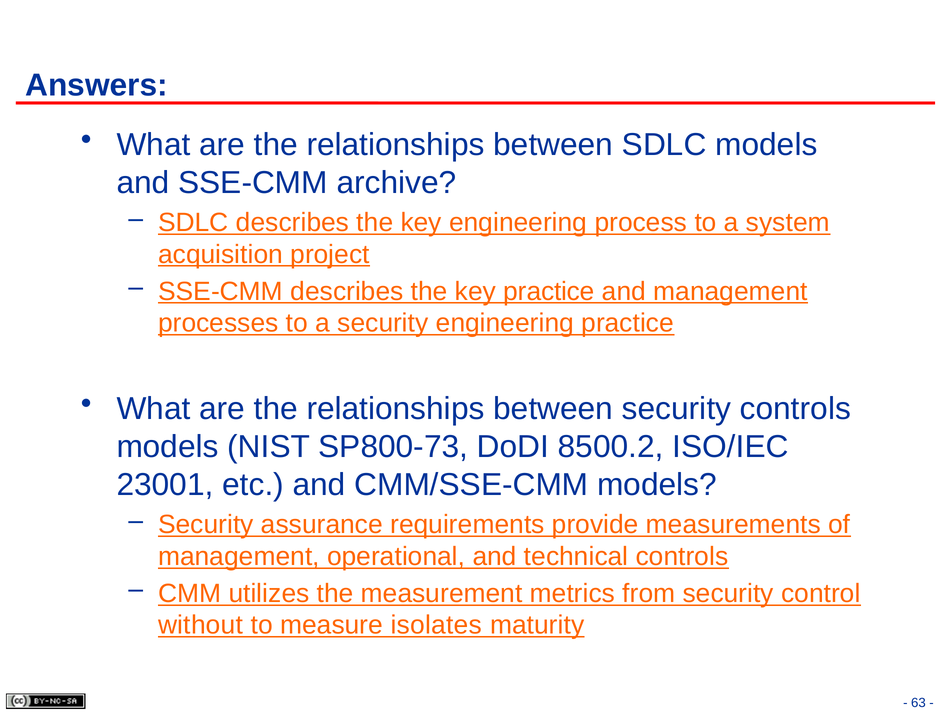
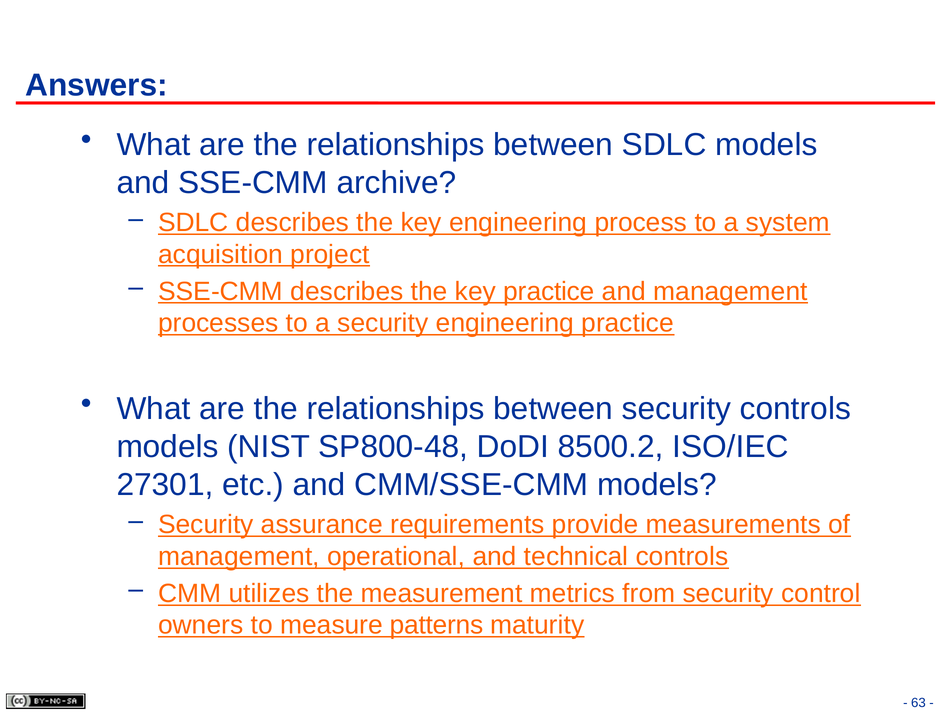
SP800-73: SP800-73 -> SP800-48
23001: 23001 -> 27301
without: without -> owners
isolates: isolates -> patterns
